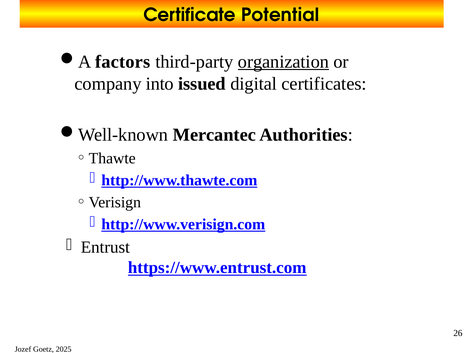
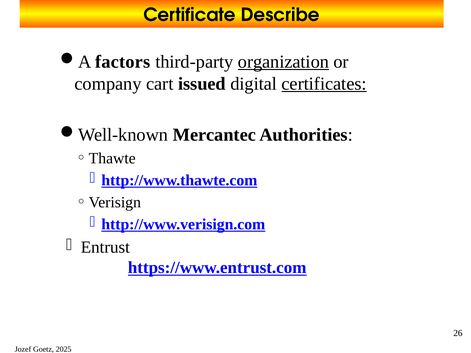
Potential: Potential -> Describe
into: into -> cart
certificates underline: none -> present
